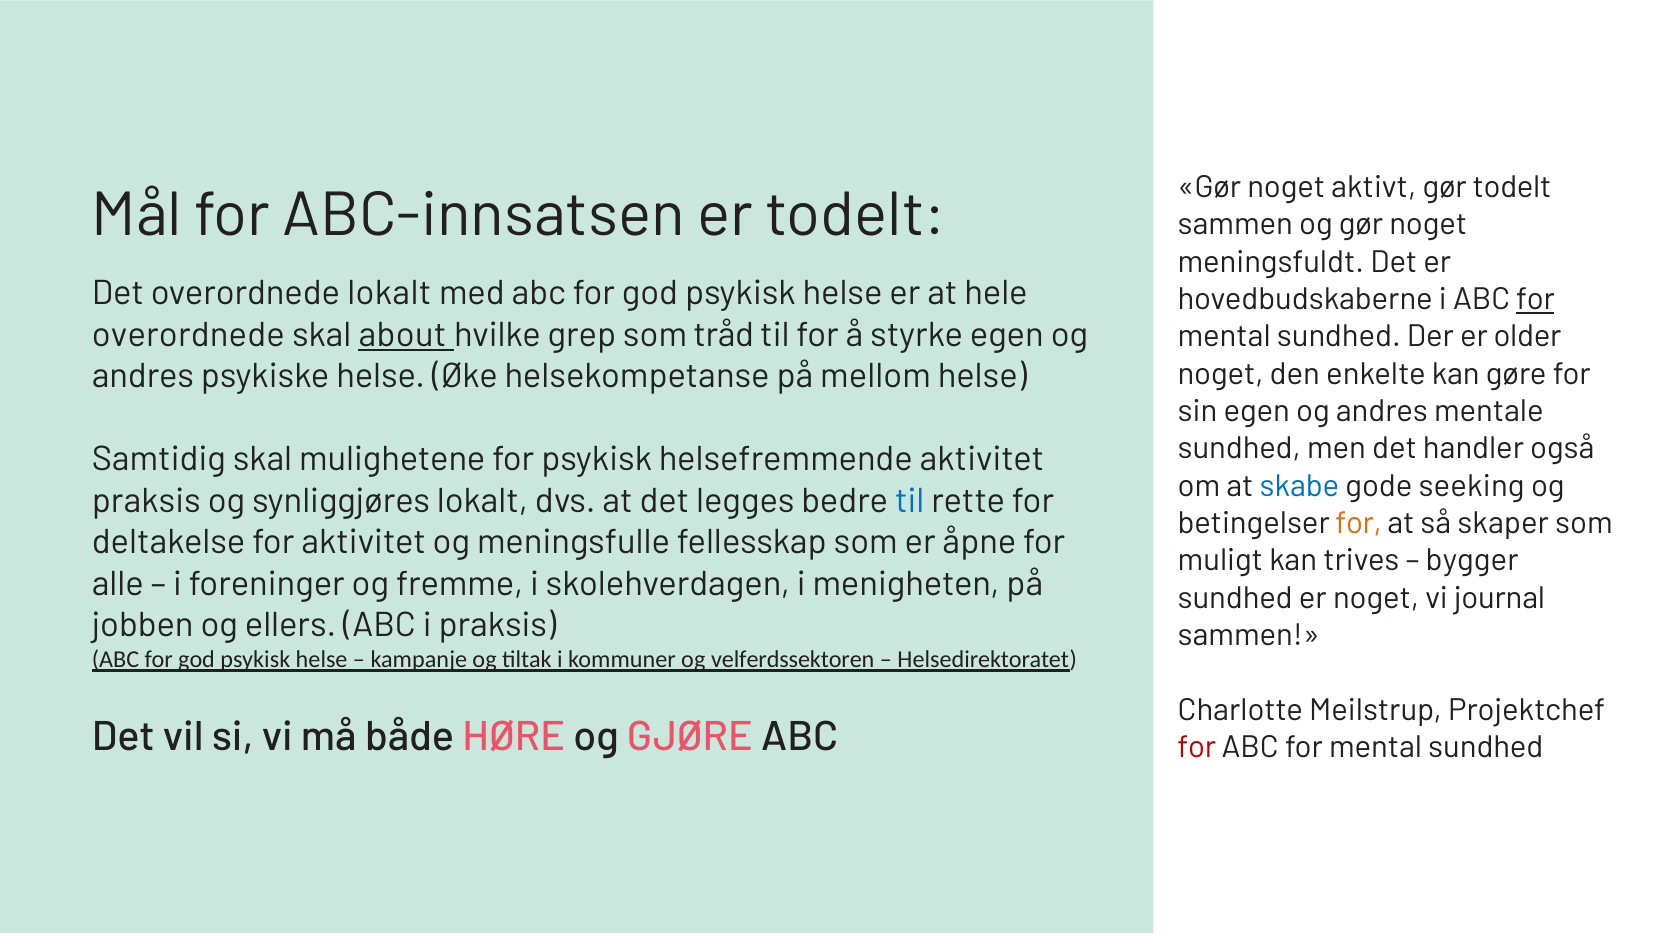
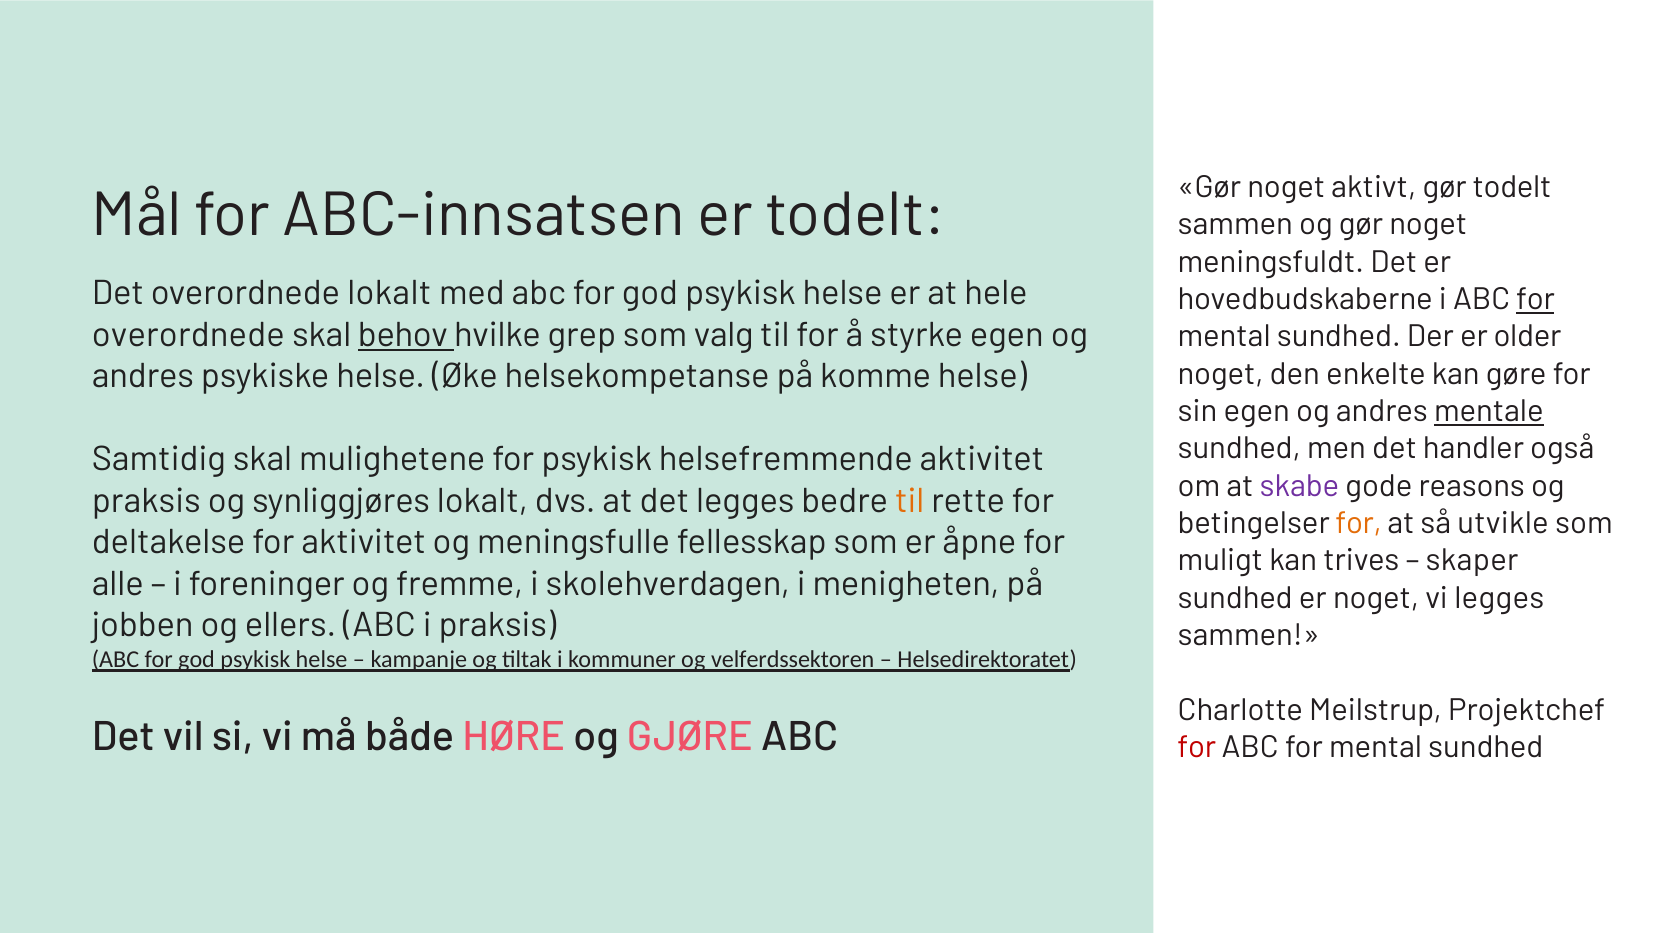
about: about -> behov
tråd: tråd -> valg
mellom: mellom -> komme
mentale underline: none -> present
skabe colour: blue -> purple
seeking: seeking -> reasons
til at (910, 501) colour: blue -> orange
skaper: skaper -> utvikle
bygger: bygger -> skaper
vi journal: journal -> legges
